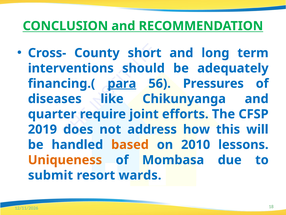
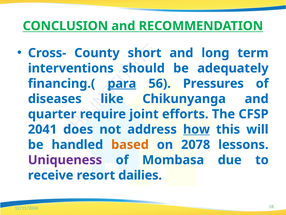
2019: 2019 -> 2041
how underline: none -> present
2010: 2010 -> 2078
Uniqueness colour: orange -> purple
submit: submit -> receive
wards: wards -> dailies
